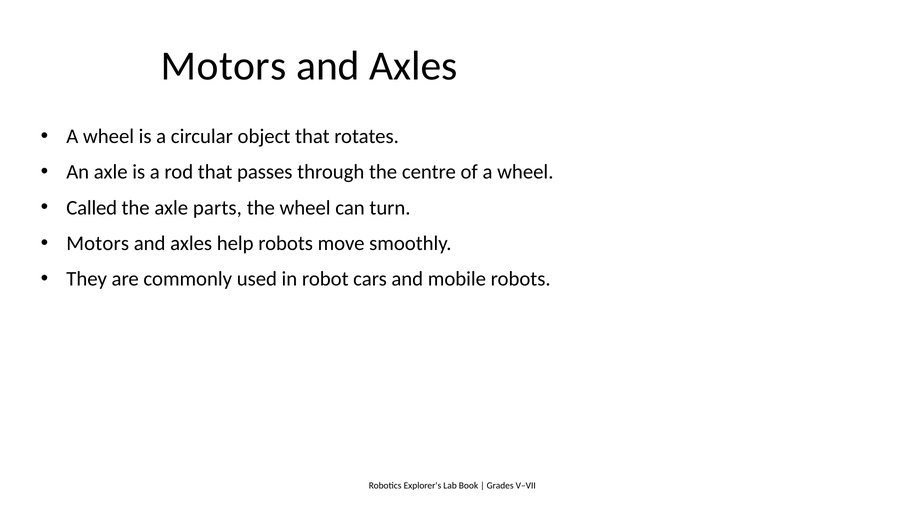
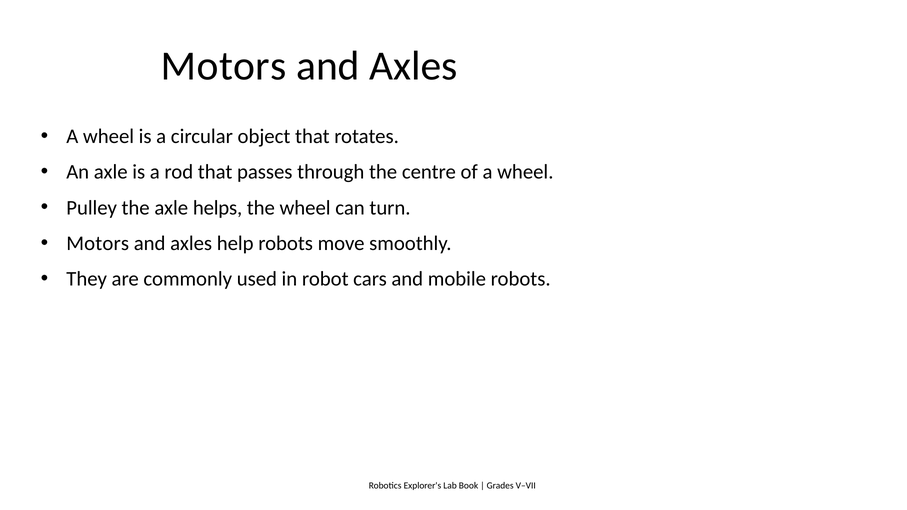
Called: Called -> Pulley
parts: parts -> helps
